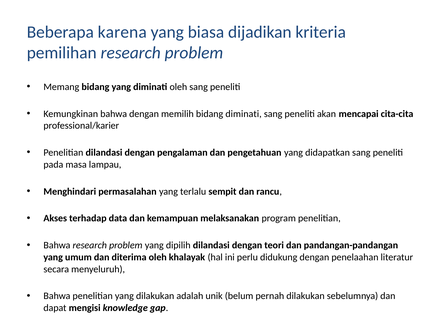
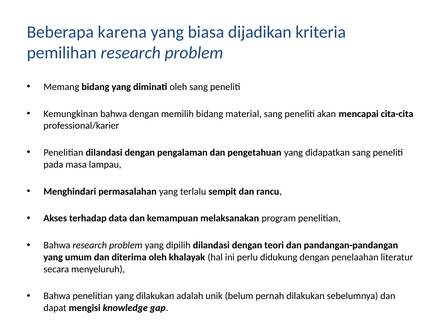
bidang diminati: diminati -> material
